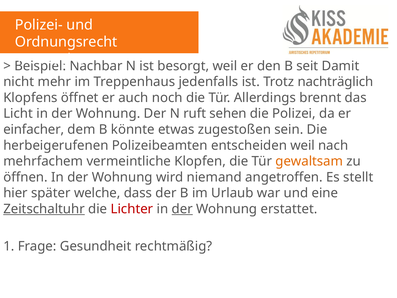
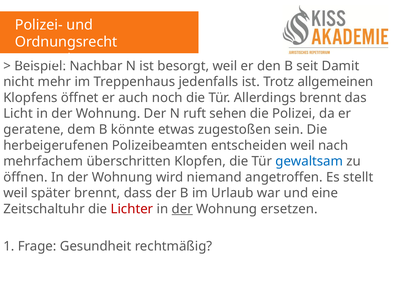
nachträglich: nachträglich -> allgemeinen
einfacher: einfacher -> geratene
vermeintliche: vermeintliche -> überschritten
gewaltsam colour: orange -> blue
hier at (15, 193): hier -> weil
später welche: welche -> brennt
Zeitschaltuhr underline: present -> none
erstattet: erstattet -> ersetzen
